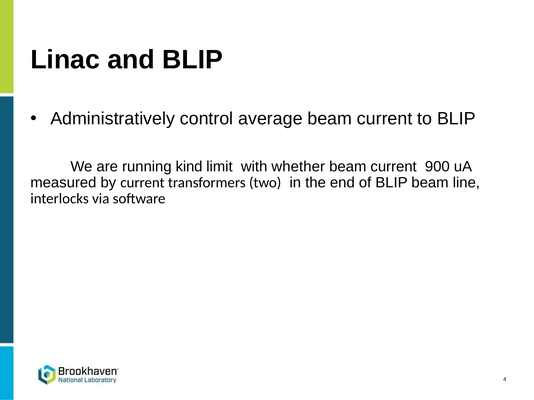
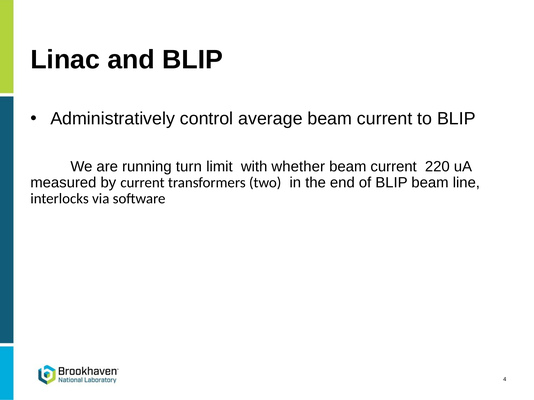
kind: kind -> turn
900: 900 -> 220
